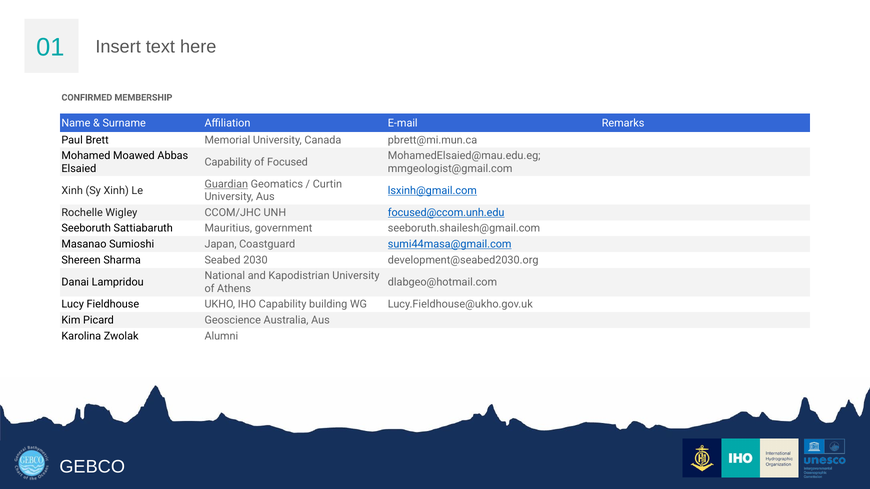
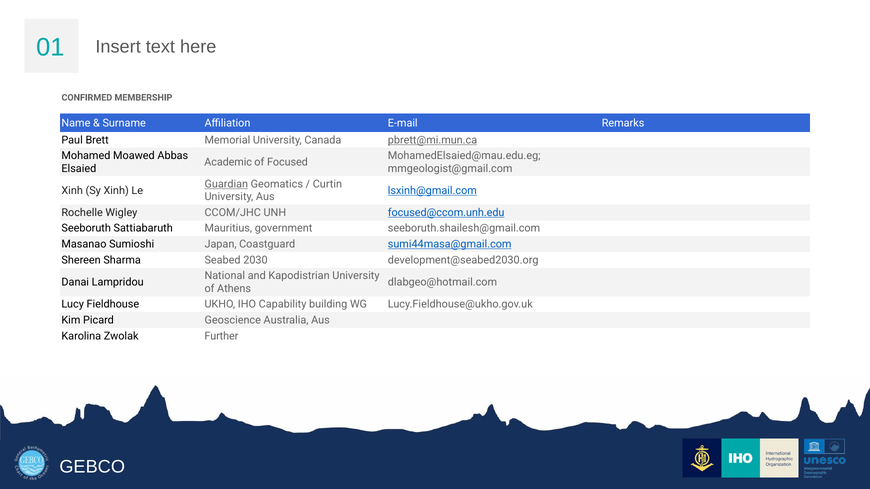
pbrett@mi.mun.ca underline: none -> present
Capability at (228, 162): Capability -> Academic
Alumni: Alumni -> Further
